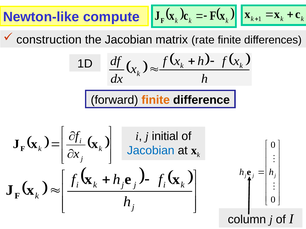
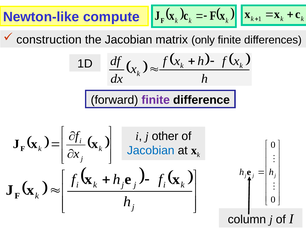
rate: rate -> only
finite at (156, 100) colour: orange -> purple
initial: initial -> other
